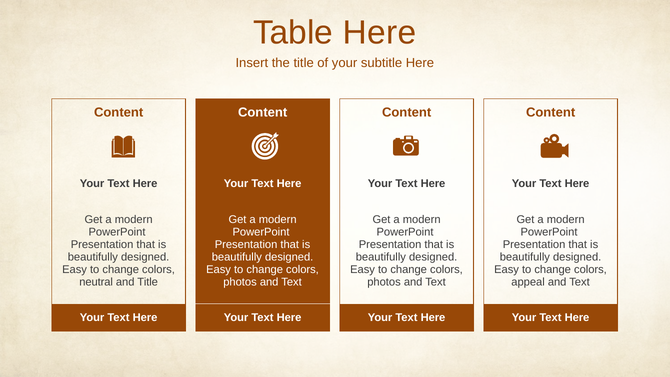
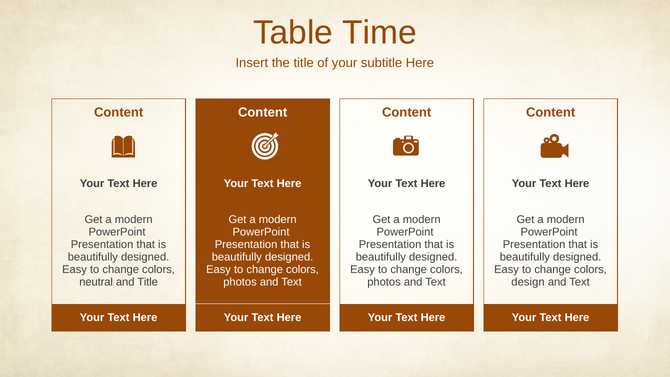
Table Here: Here -> Time
appeal: appeal -> design
